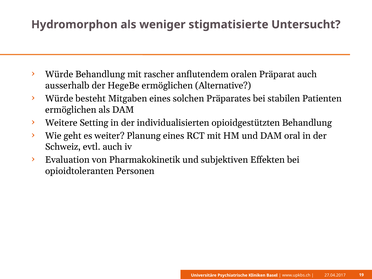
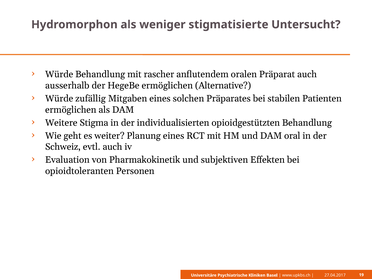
besteht: besteht -> zufällig
Setting: Setting -> Stigma
